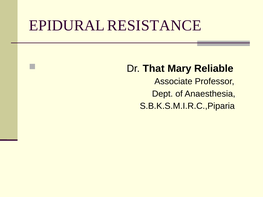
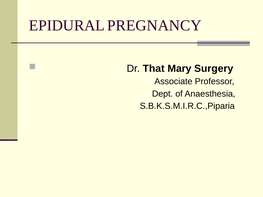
RESISTANCE: RESISTANCE -> PREGNANCY
Reliable: Reliable -> Surgery
